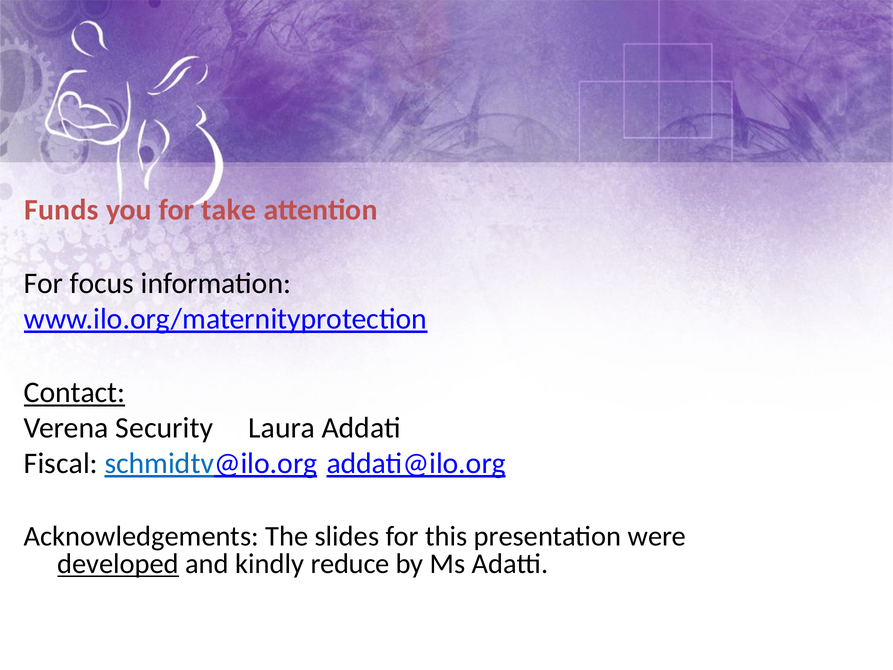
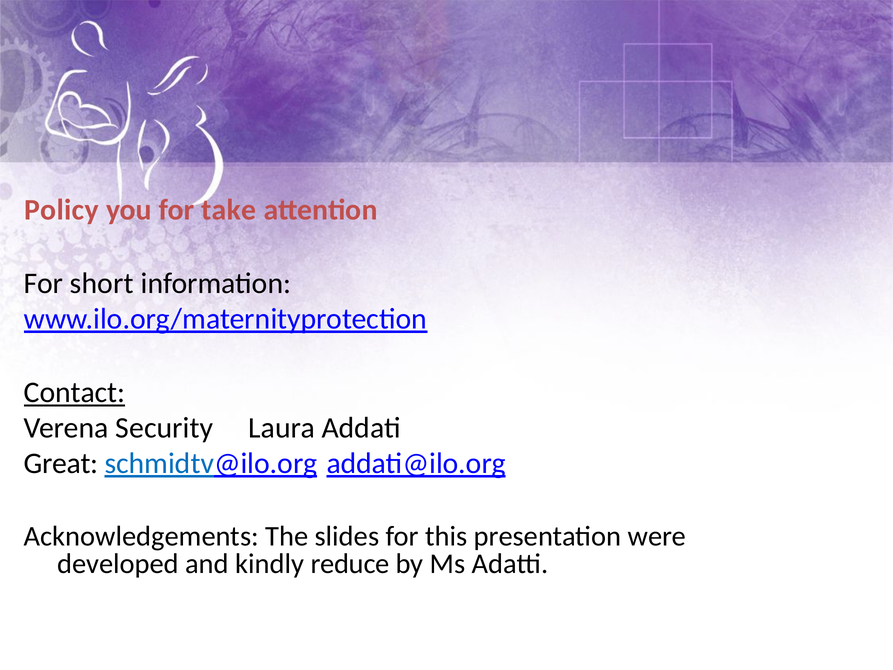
Funds: Funds -> Policy
focus: focus -> short
Fiscal: Fiscal -> Great
developed underline: present -> none
